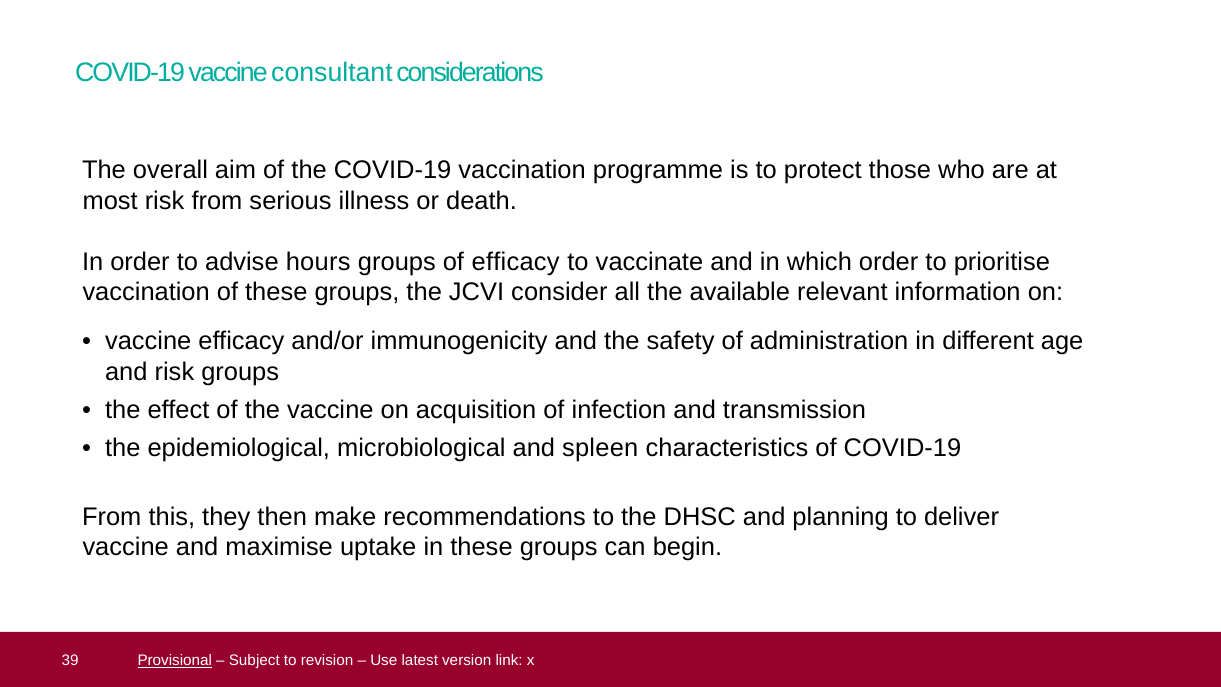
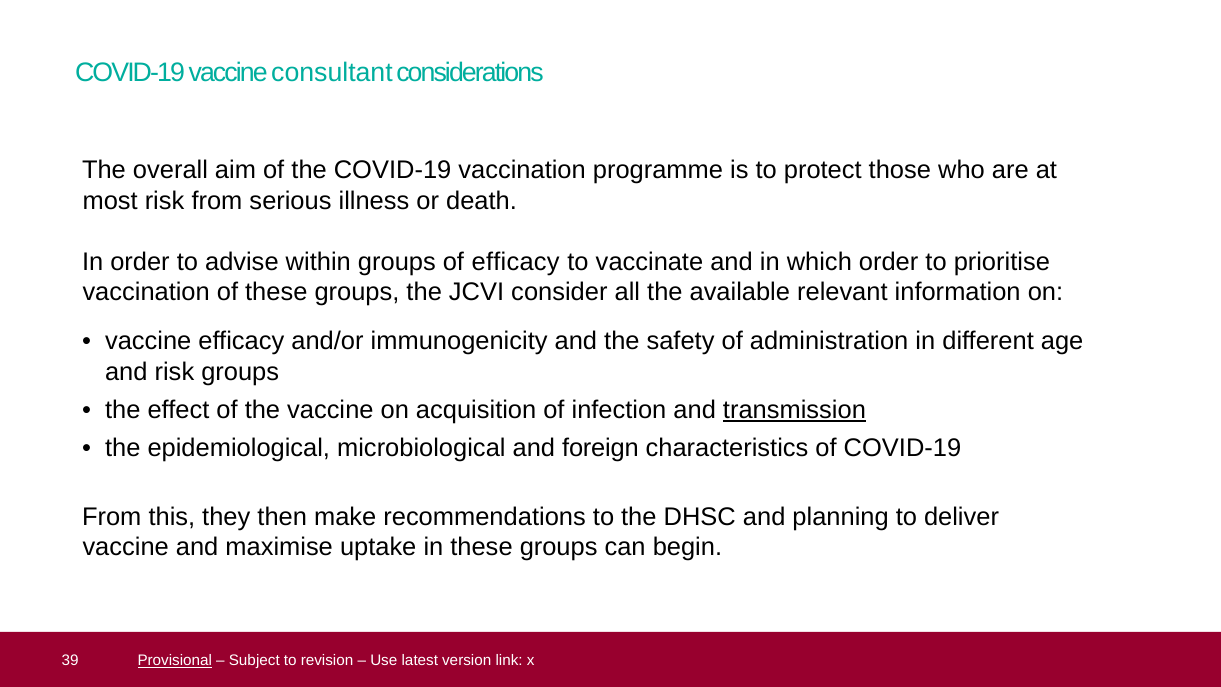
hours: hours -> within
transmission underline: none -> present
spleen: spleen -> foreign
